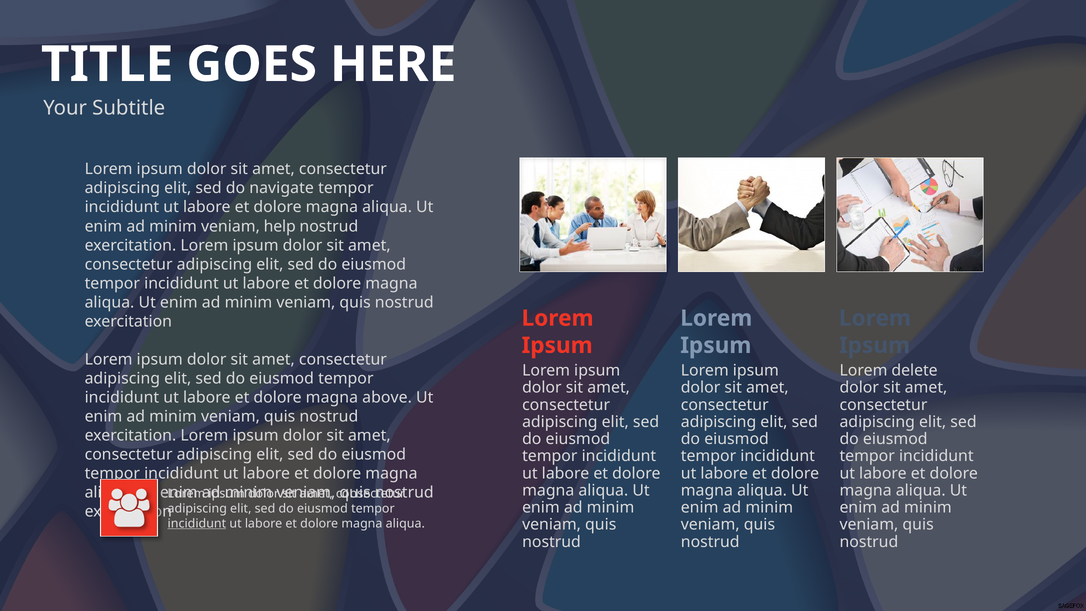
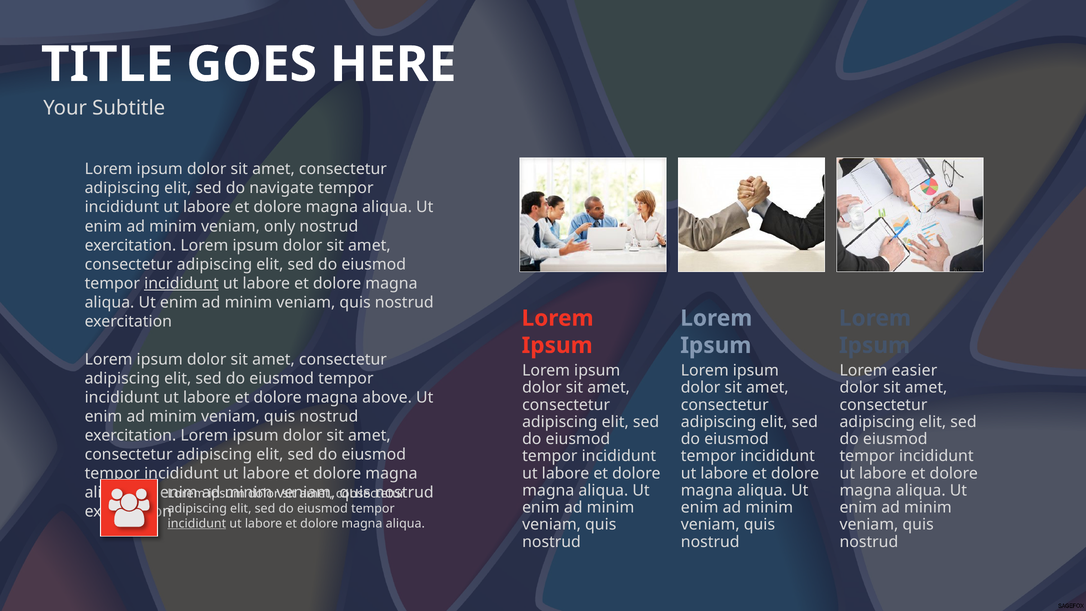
help: help -> only
incididunt at (181, 283) underline: none -> present
delete: delete -> easier
